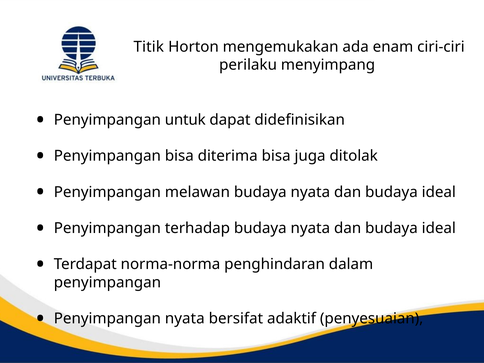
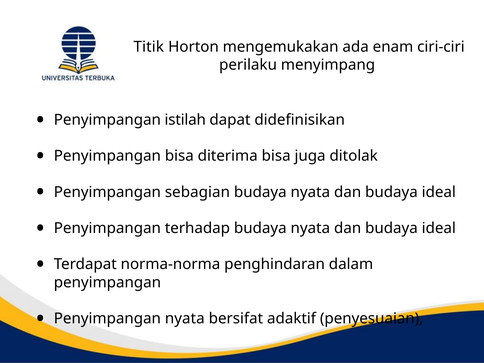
untuk: untuk -> istilah
melawan: melawan -> sebagian
